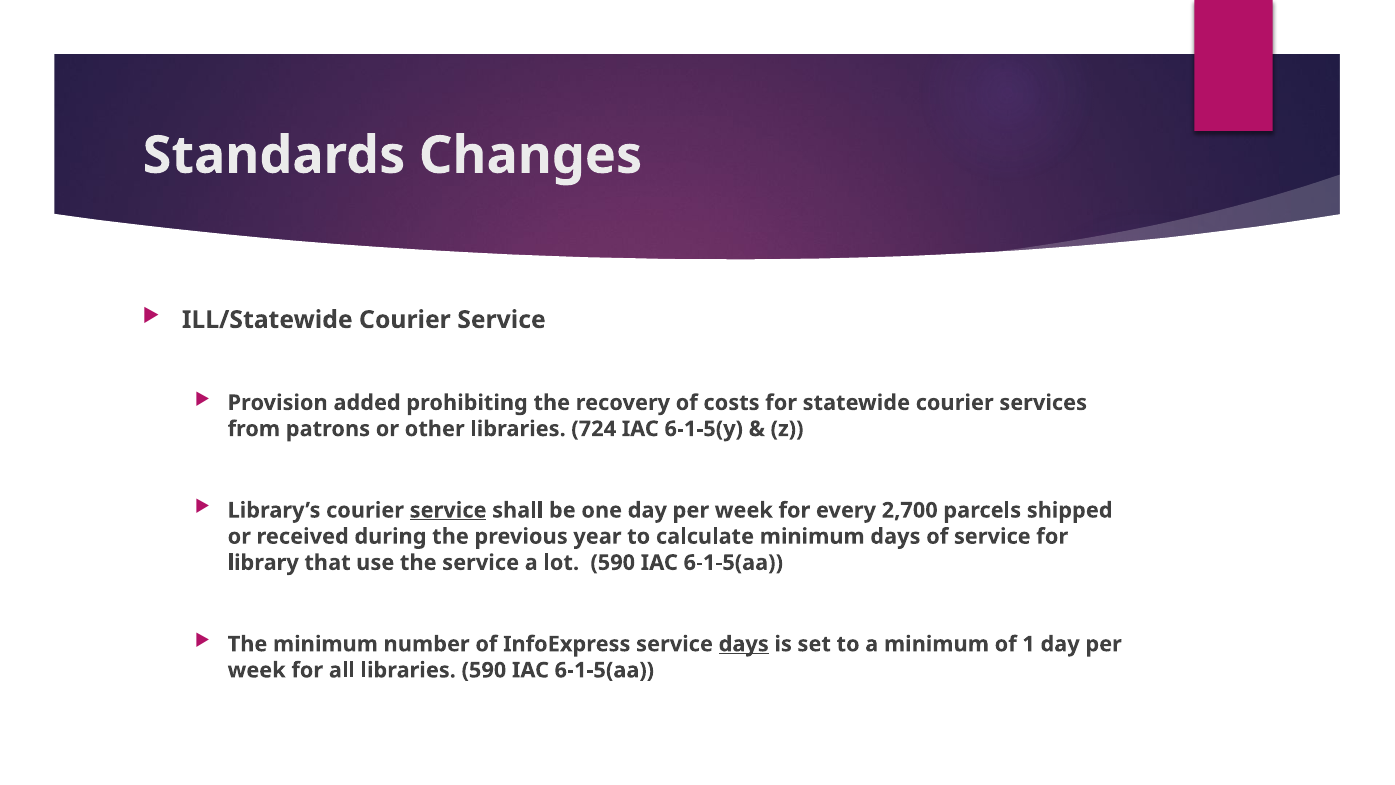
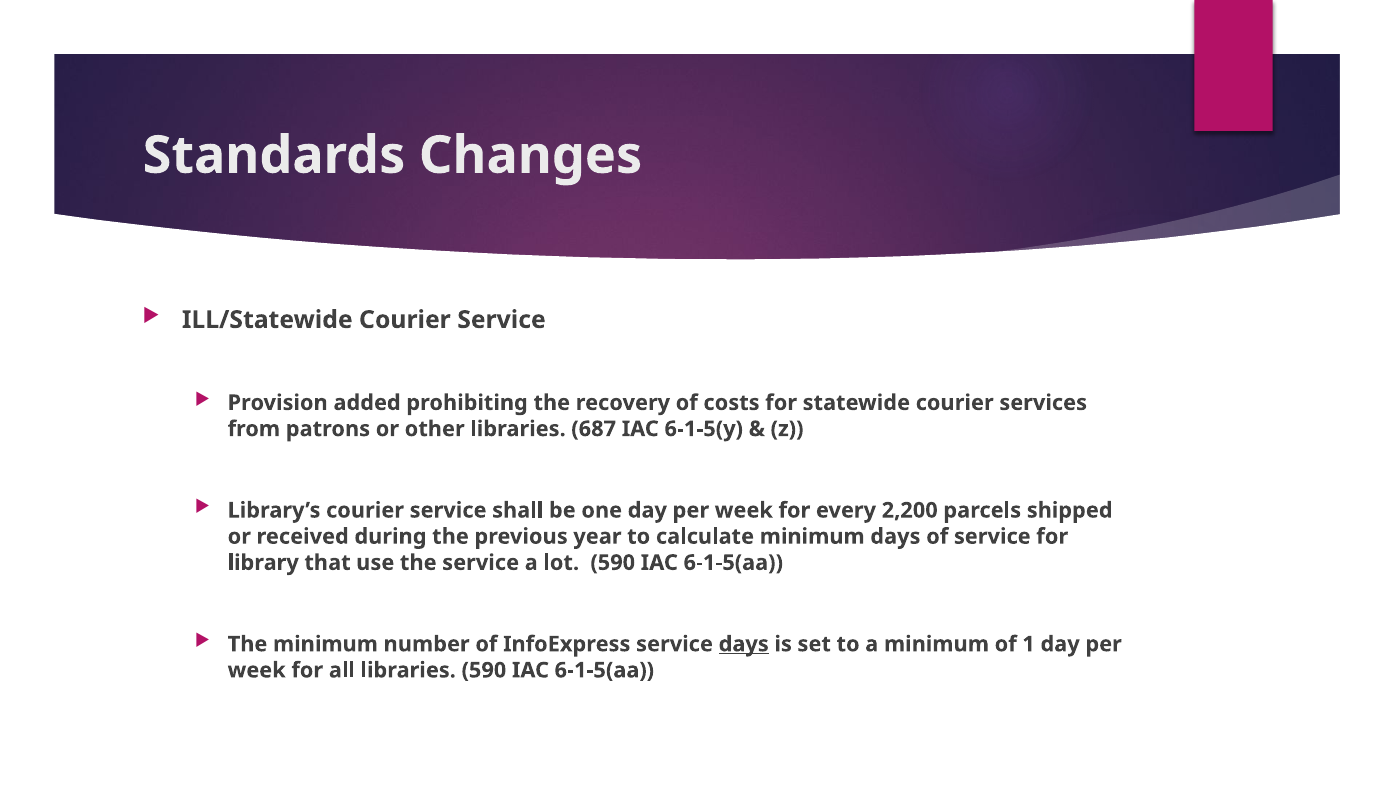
724: 724 -> 687
service at (448, 510) underline: present -> none
2,700: 2,700 -> 2,200
